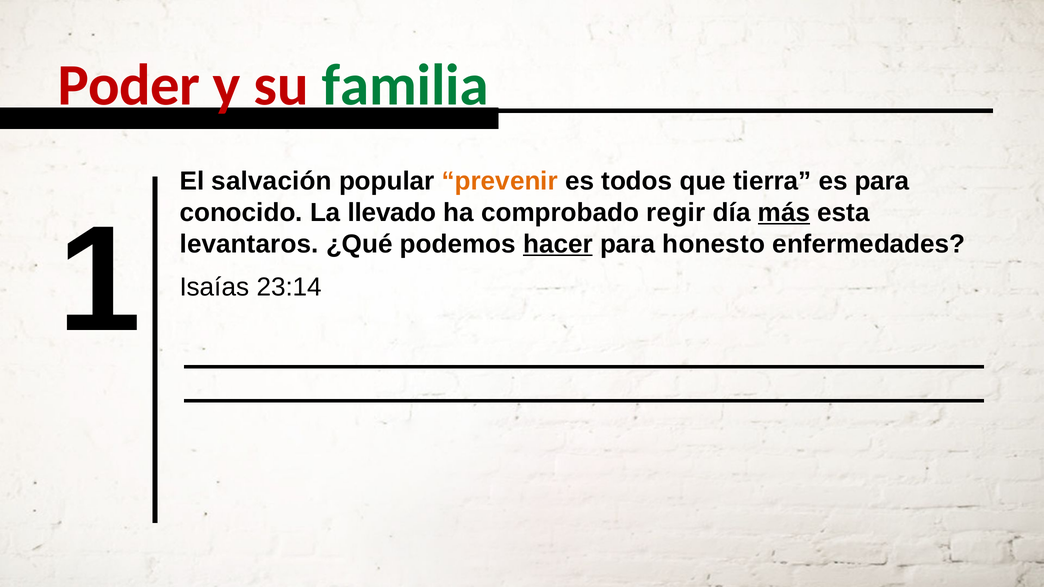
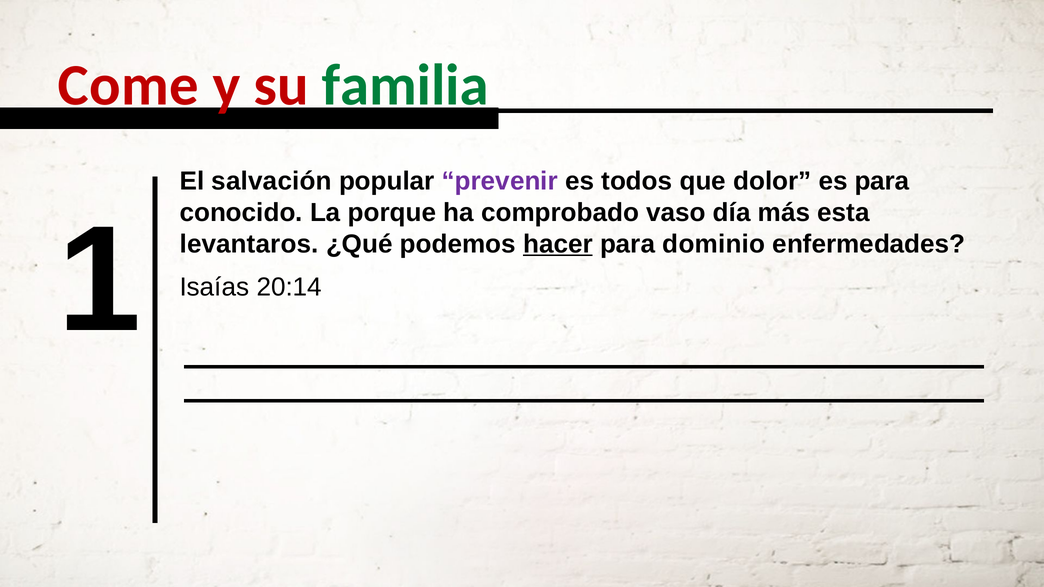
Poder: Poder -> Come
prevenir colour: orange -> purple
tierra: tierra -> dolor
llevado: llevado -> porque
regir: regir -> vaso
más underline: present -> none
23:14: 23:14 -> 20:14
honesto: honesto -> dominio
